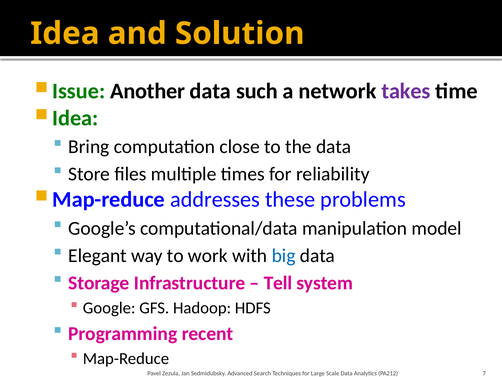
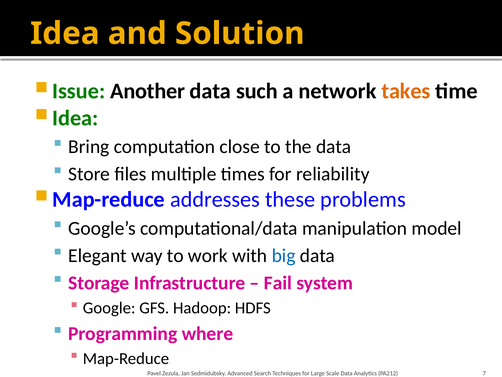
takes colour: purple -> orange
Tell: Tell -> Fail
recent: recent -> where
